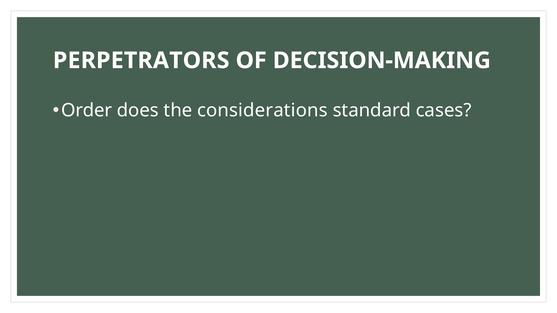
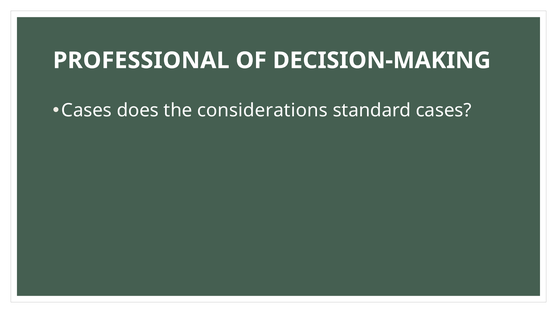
PERPETRATORS: PERPETRATORS -> PROFESSIONAL
Order at (87, 111): Order -> Cases
